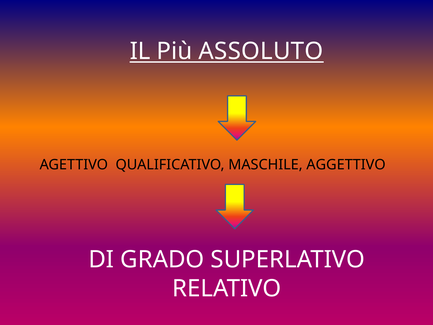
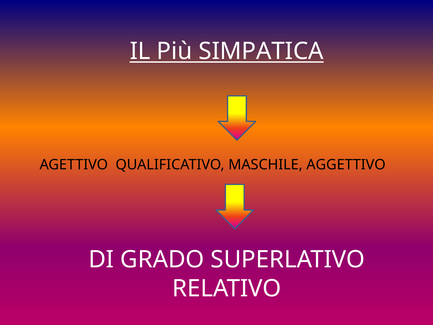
ASSOLUTO: ASSOLUTO -> SIMPATICA
